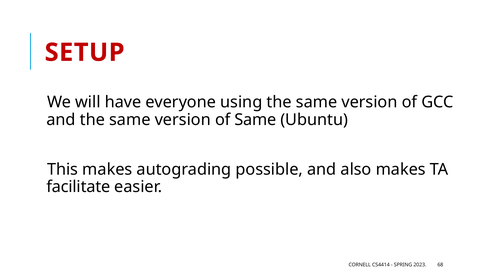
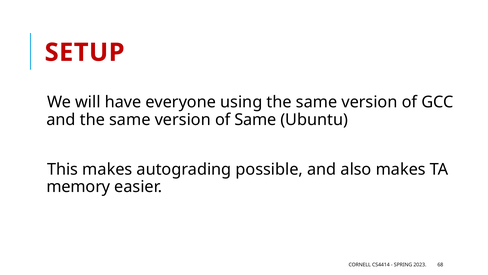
facilitate: facilitate -> memory
